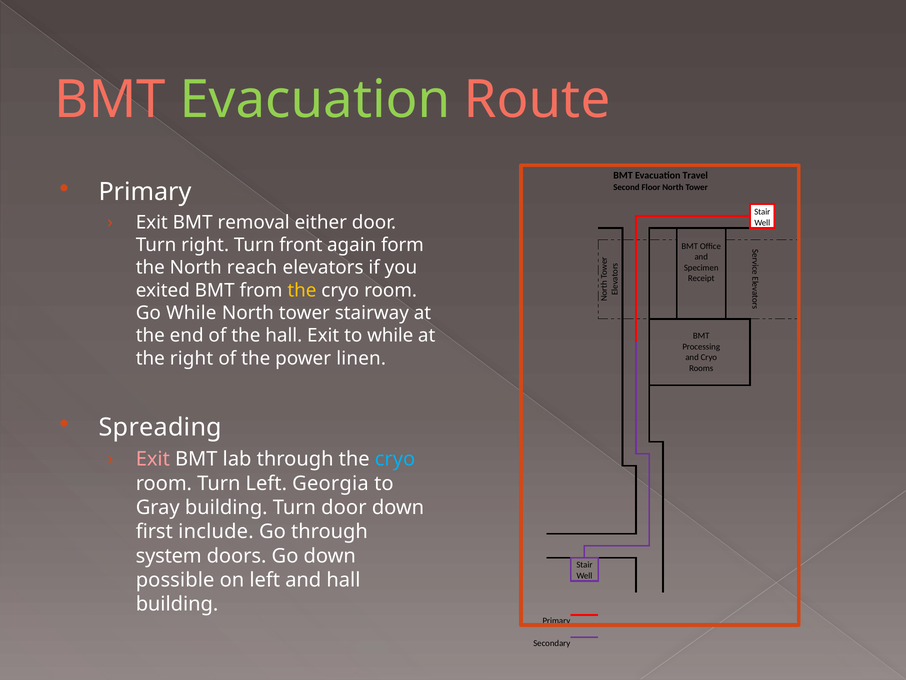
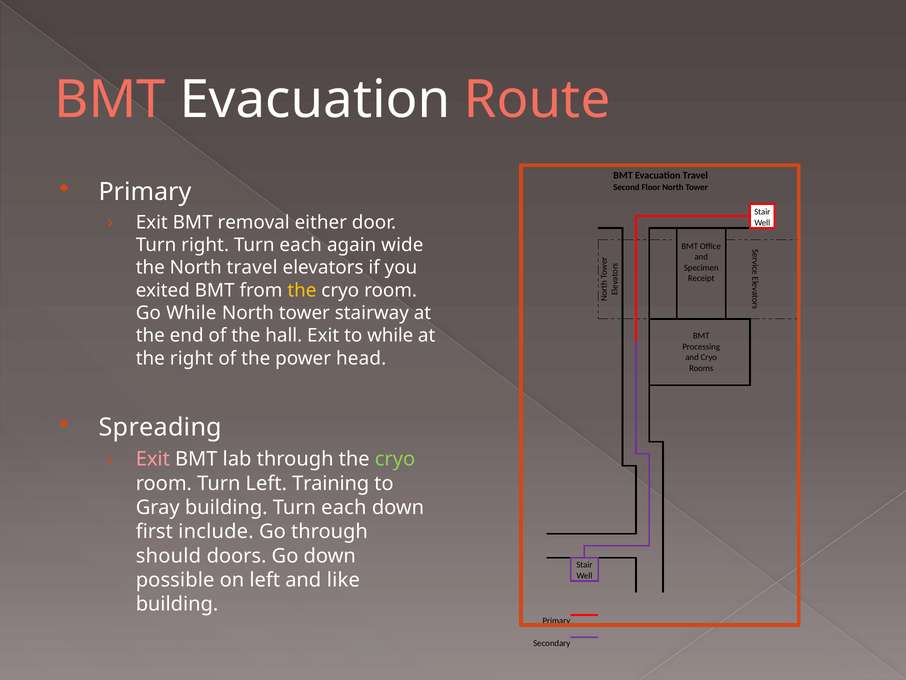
Evacuation at (315, 99) colour: light green -> white
right Turn front: front -> each
form: form -> wide
North reach: reach -> travel
linen: linen -> head
cryo at (395, 459) colour: light blue -> light green
Georgia: Georgia -> Training
building Turn door: door -> each
system: system -> should
and hall: hall -> like
